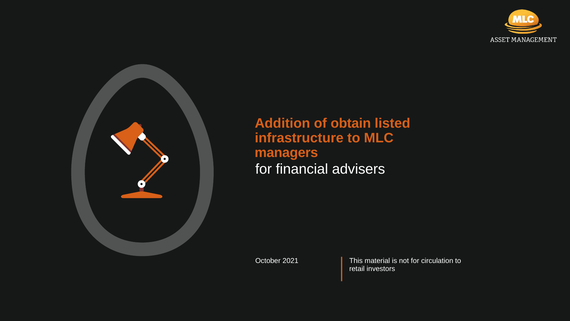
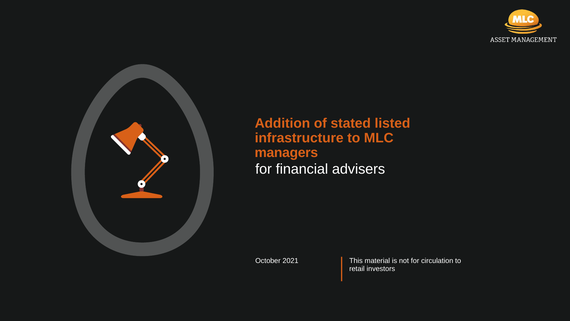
obtain: obtain -> stated
